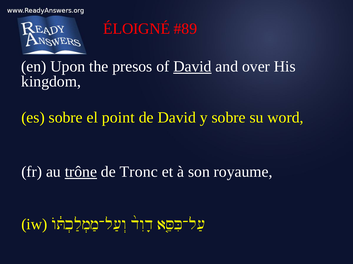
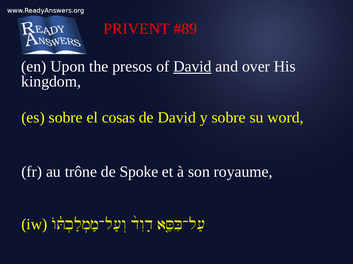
ÉLOIGNÉ: ÉLOIGNÉ -> PRIVENT
point: point -> cosas
trône underline: present -> none
Tronc: Tronc -> Spoke
